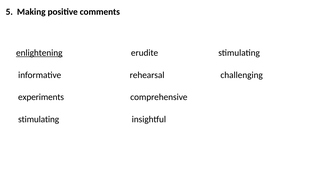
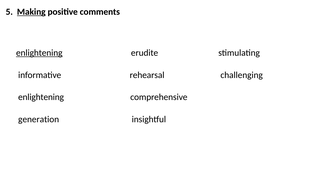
Making underline: none -> present
experiments at (41, 97): experiments -> enlightening
stimulating at (39, 119): stimulating -> generation
